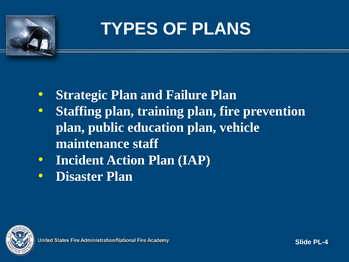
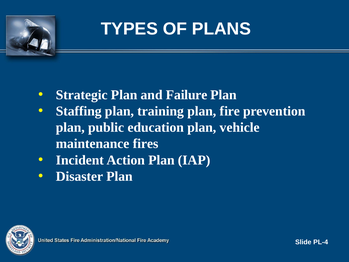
staff: staff -> fires
